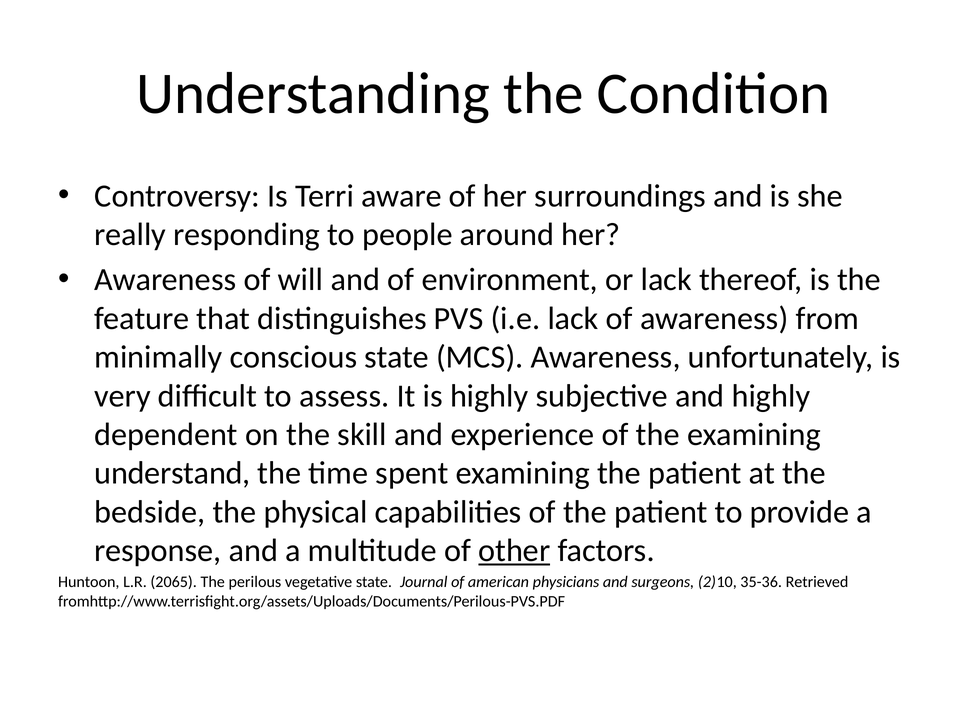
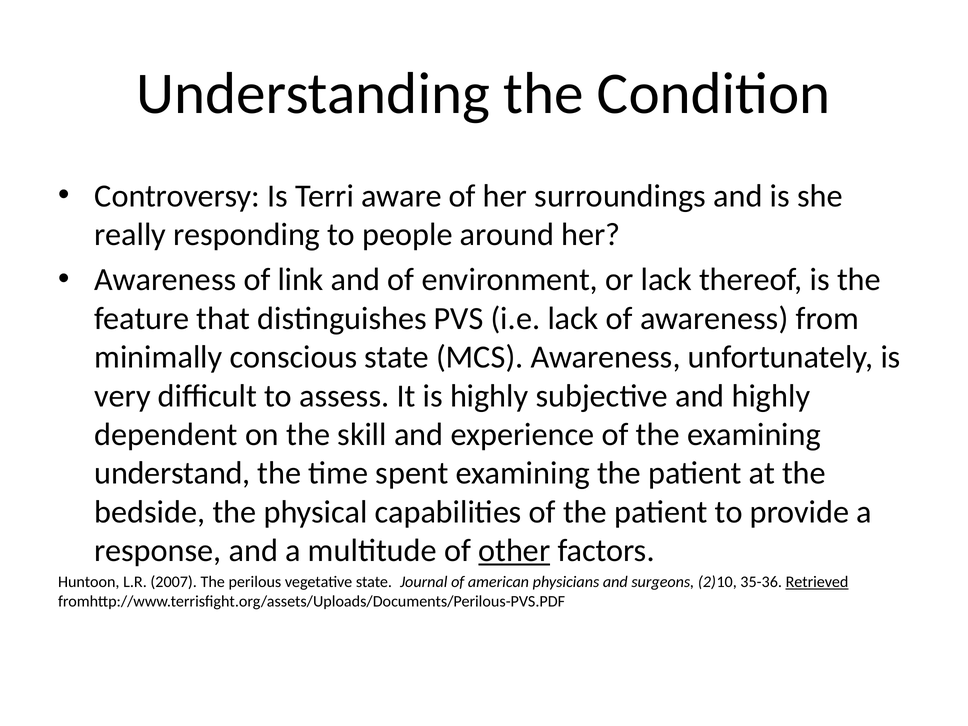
will: will -> link
2065: 2065 -> 2007
Retrieved underline: none -> present
